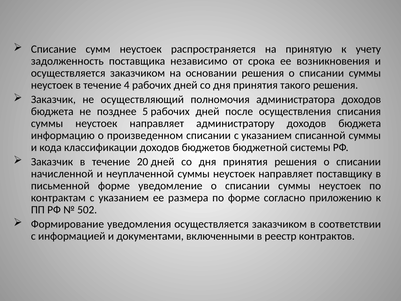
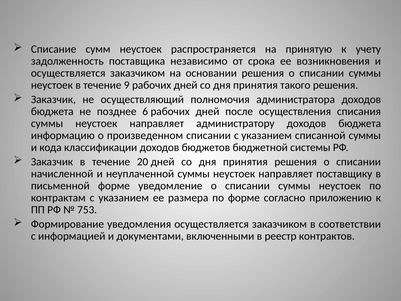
4: 4 -> 9
5: 5 -> 6
502: 502 -> 753
